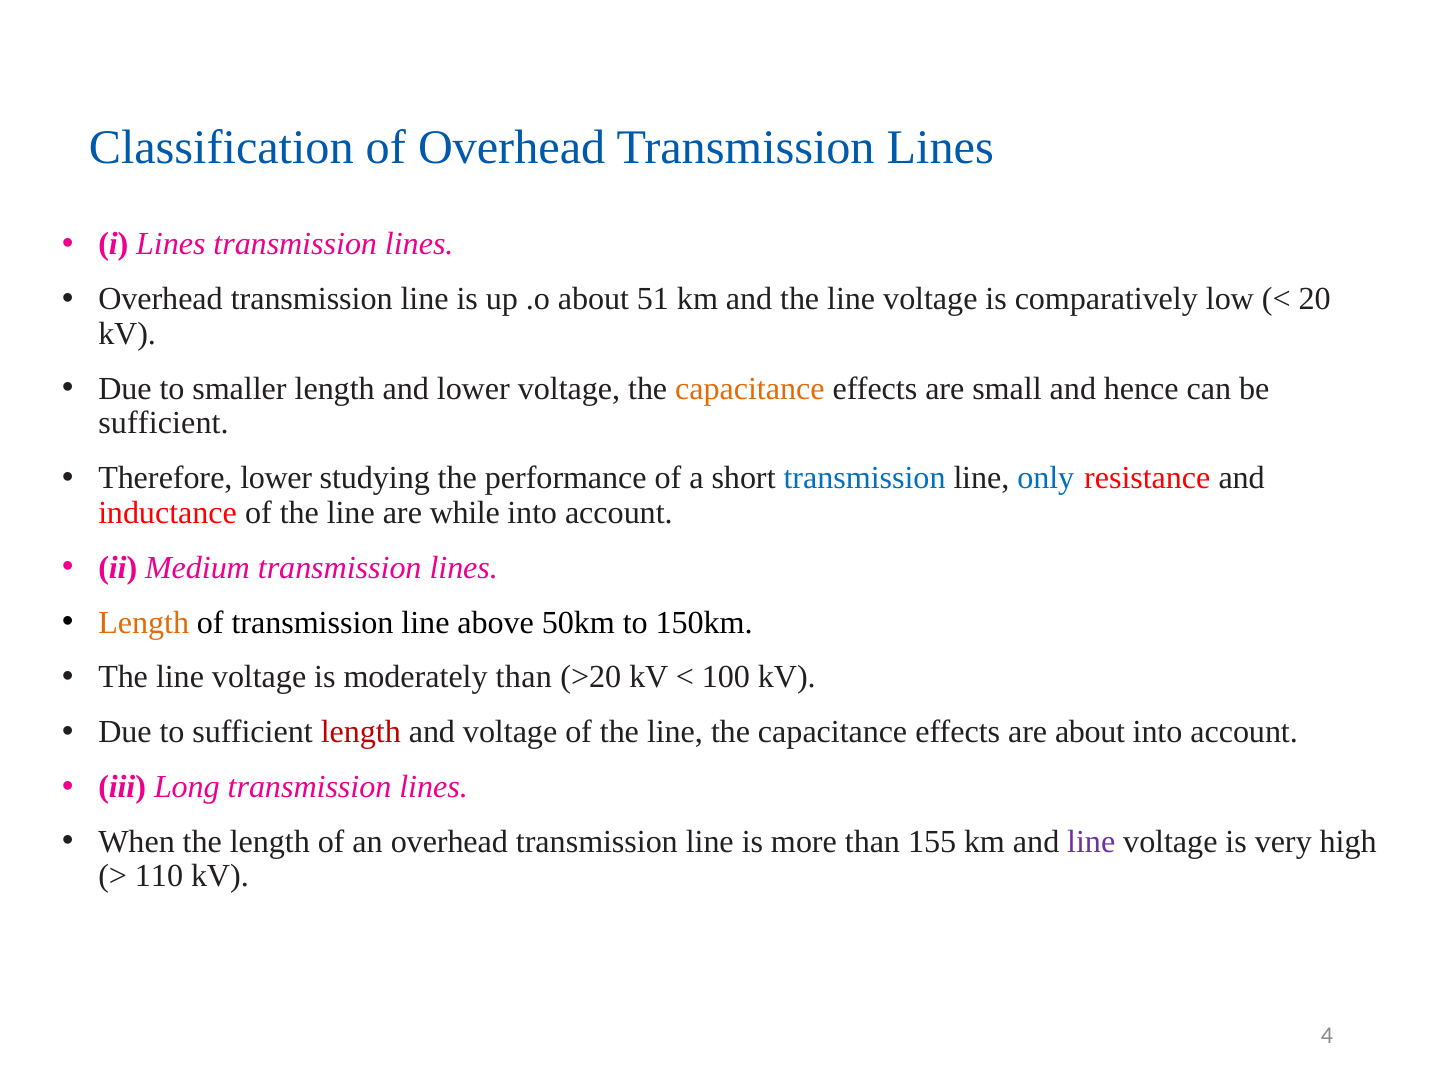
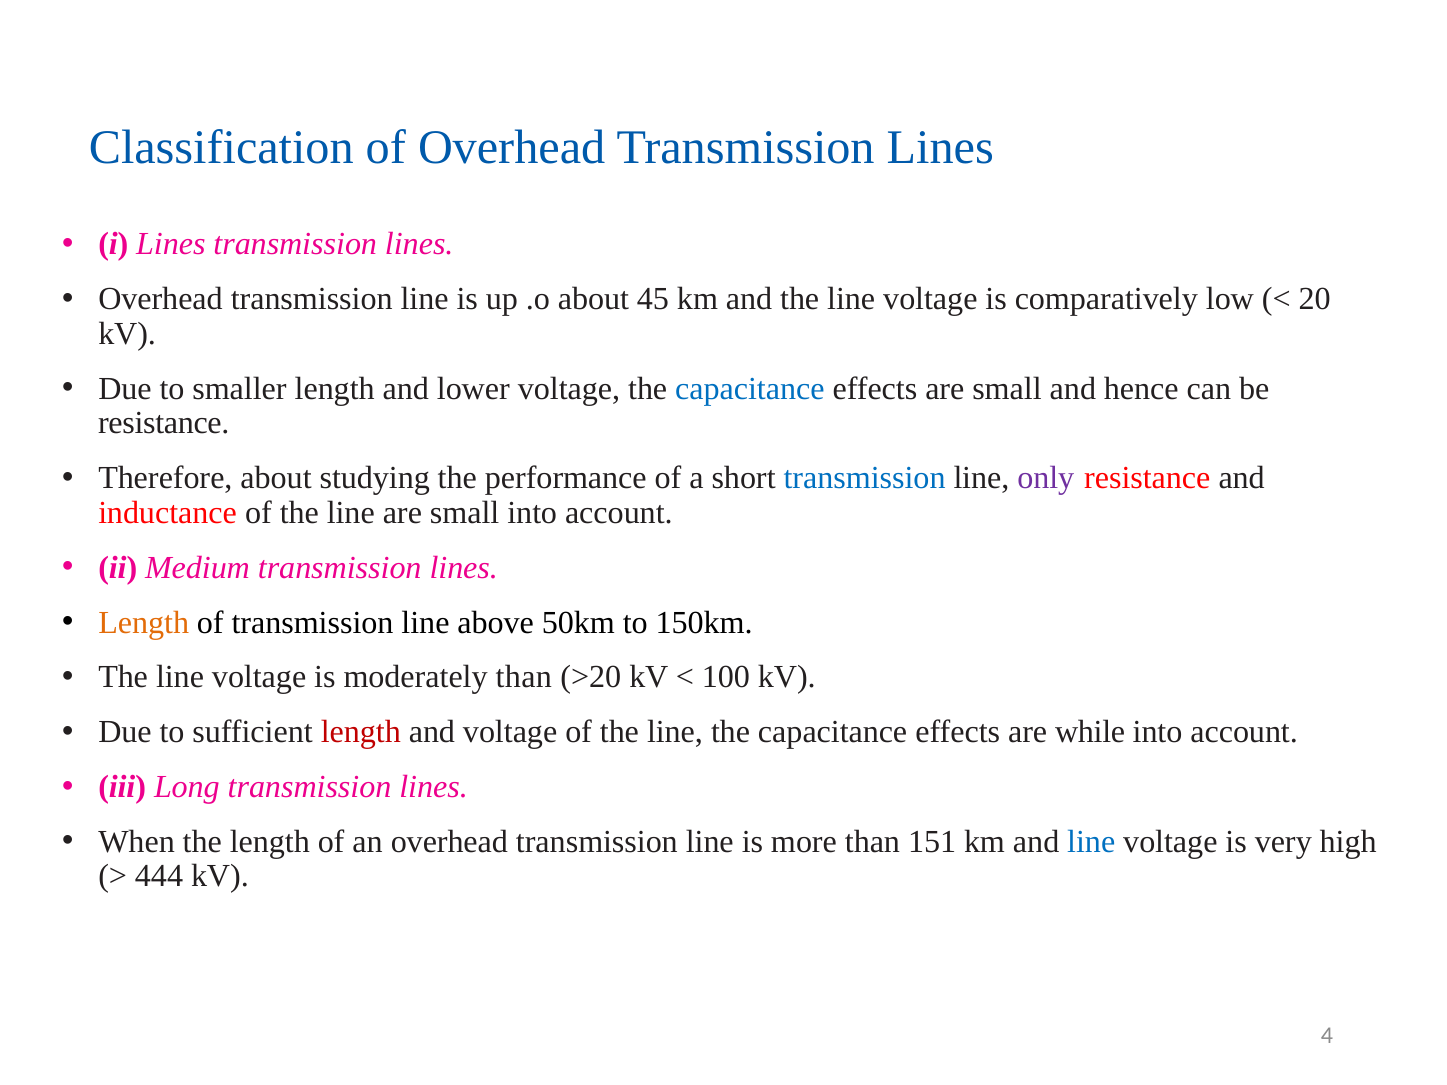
51: 51 -> 45
capacitance at (750, 389) colour: orange -> blue
sufficient at (164, 423): sufficient -> resistance
Therefore lower: lower -> about
only colour: blue -> purple
line are while: while -> small
are about: about -> while
155: 155 -> 151
line at (1091, 842) colour: purple -> blue
110: 110 -> 444
